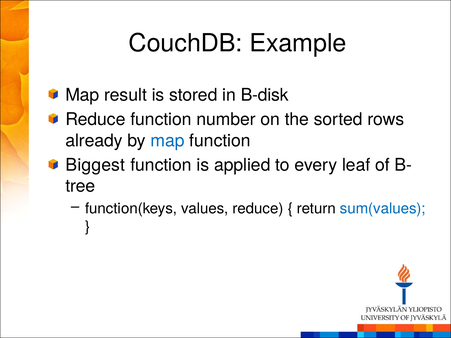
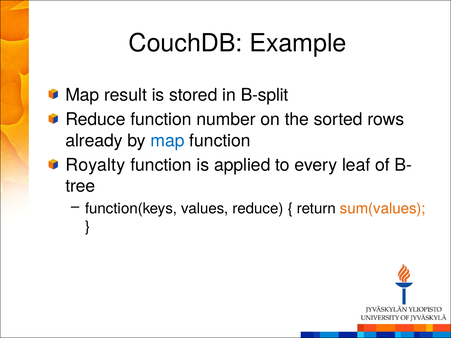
B-disk: B-disk -> B-split
Biggest: Biggest -> Royalty
sum(values colour: blue -> orange
